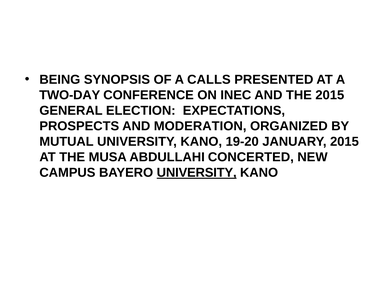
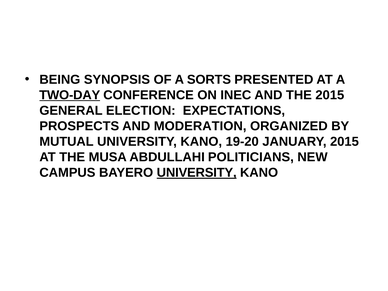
CALLS: CALLS -> SORTS
TWO-DAY underline: none -> present
CONCERTED: CONCERTED -> POLITICIANS
